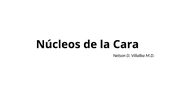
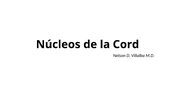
Cara: Cara -> Cord
